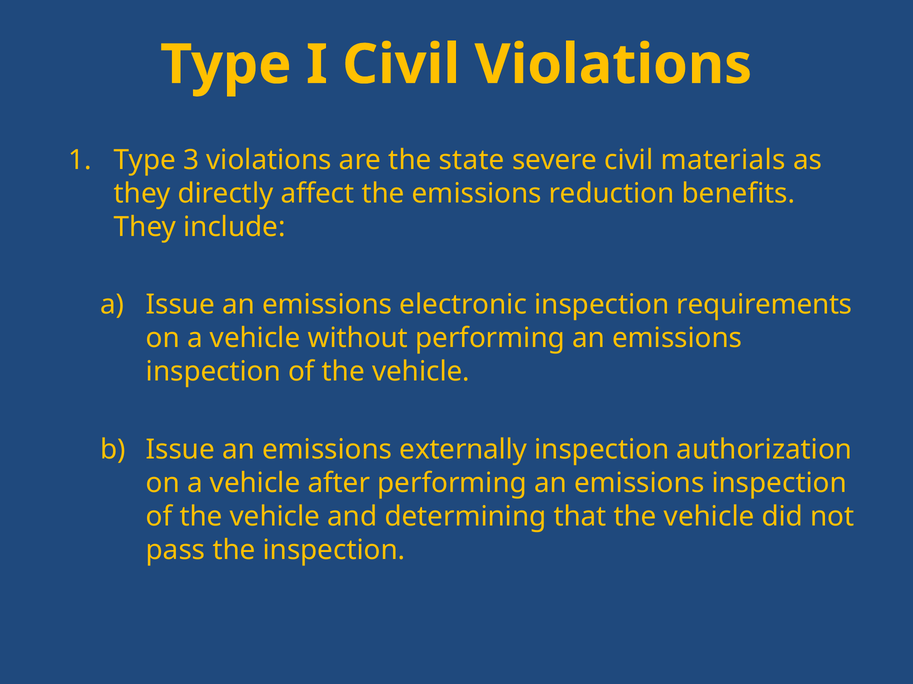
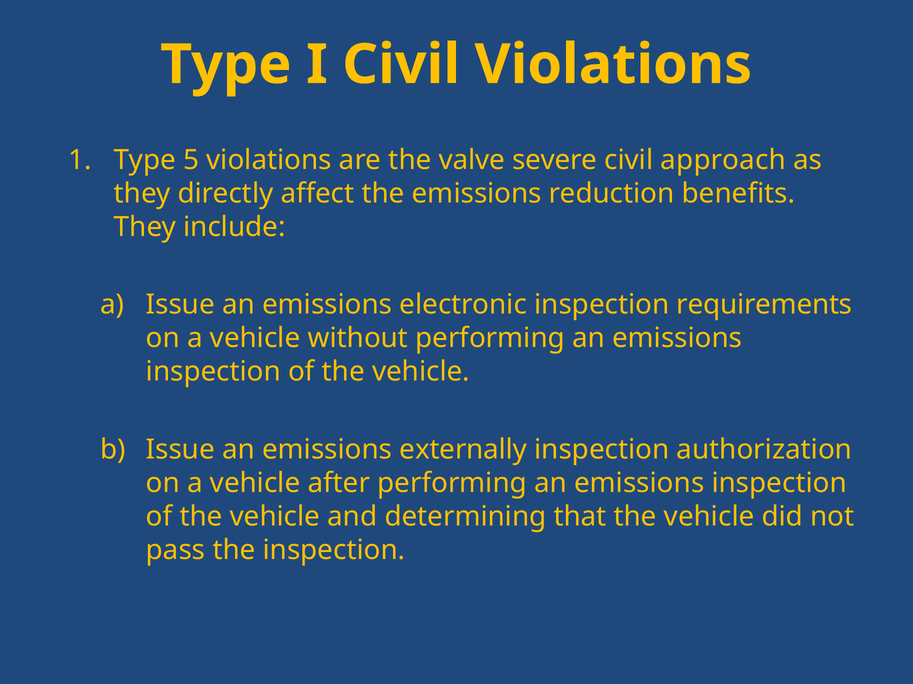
3: 3 -> 5
state: state -> valve
materials: materials -> approach
